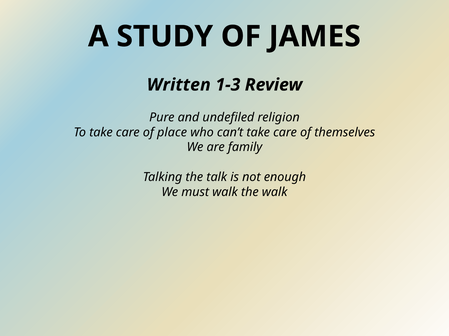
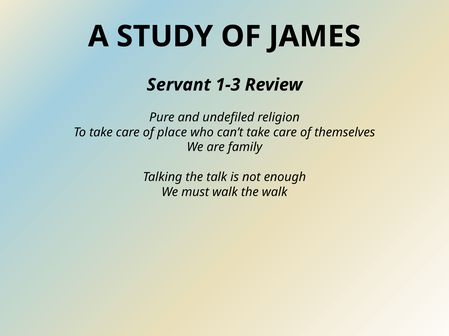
Written: Written -> Servant
